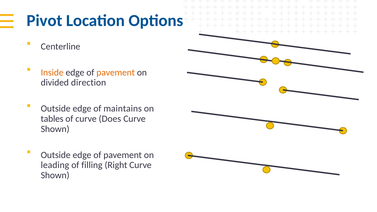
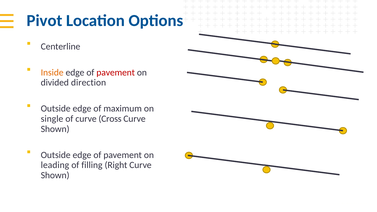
pavement at (116, 72) colour: orange -> red
maintains: maintains -> maximum
tables: tables -> single
Does: Does -> Cross
